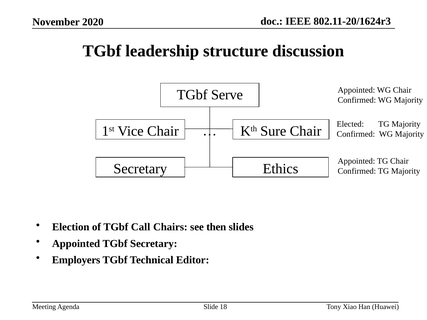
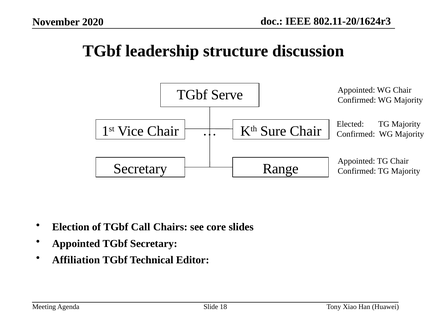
Ethics: Ethics -> Range
then: then -> core
Employers: Employers -> Affiliation
